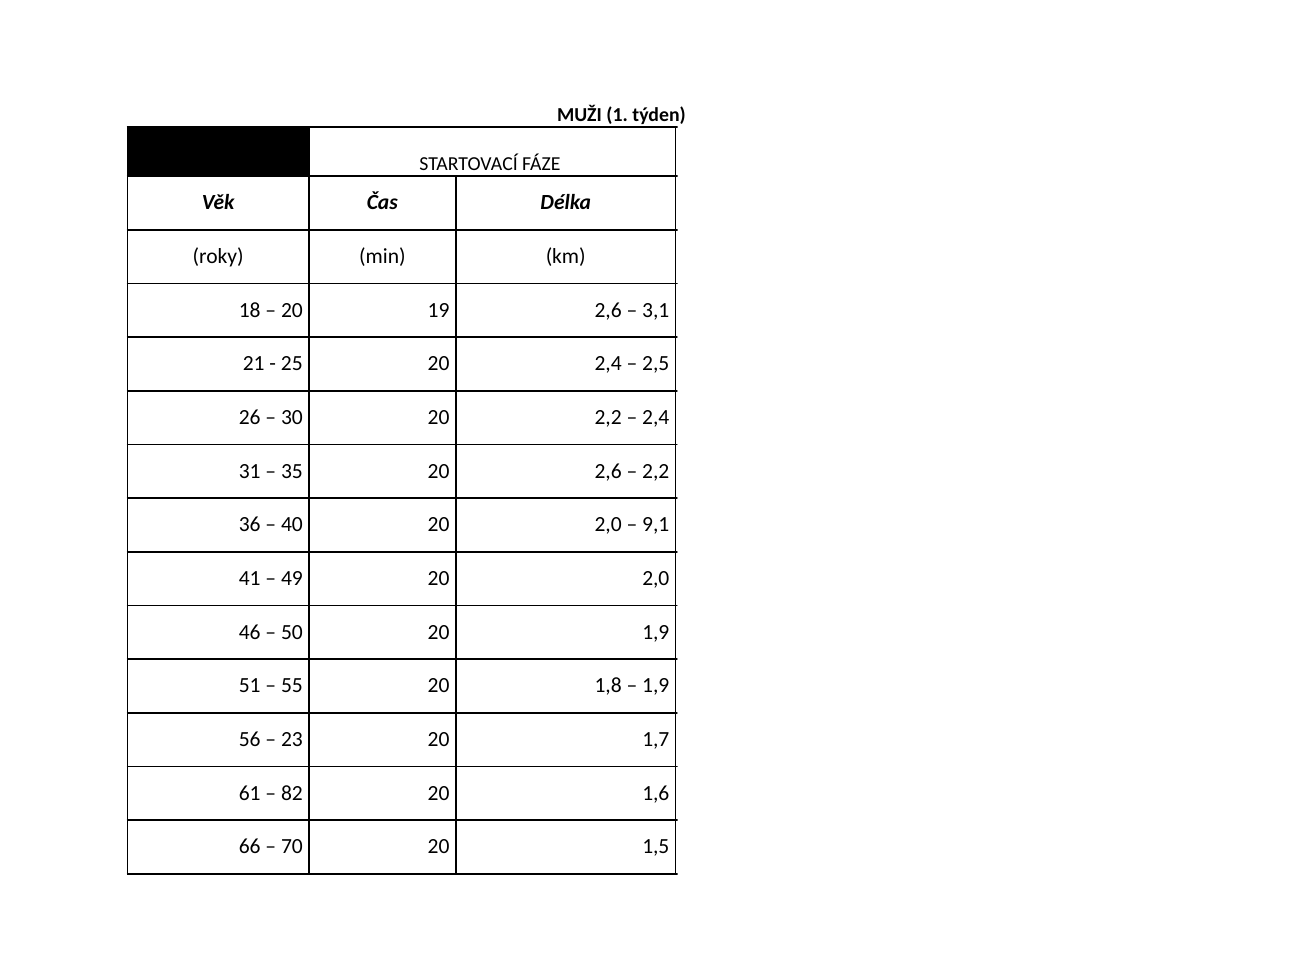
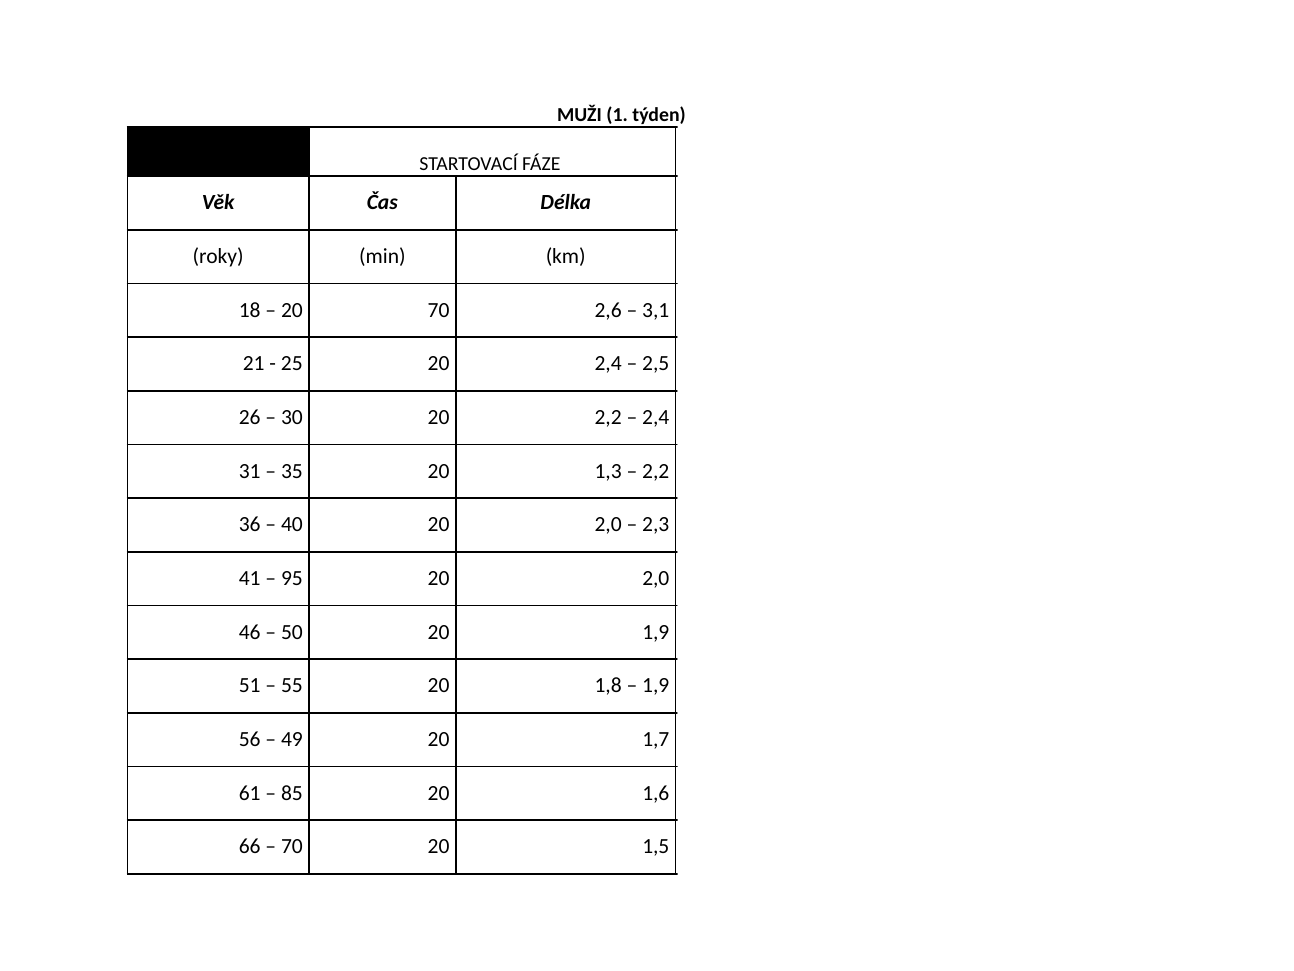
20 19: 19 -> 70
20 2,6: 2,6 -> 1,3
9,1: 9,1 -> 2,3
49: 49 -> 95
23: 23 -> 49
82: 82 -> 85
